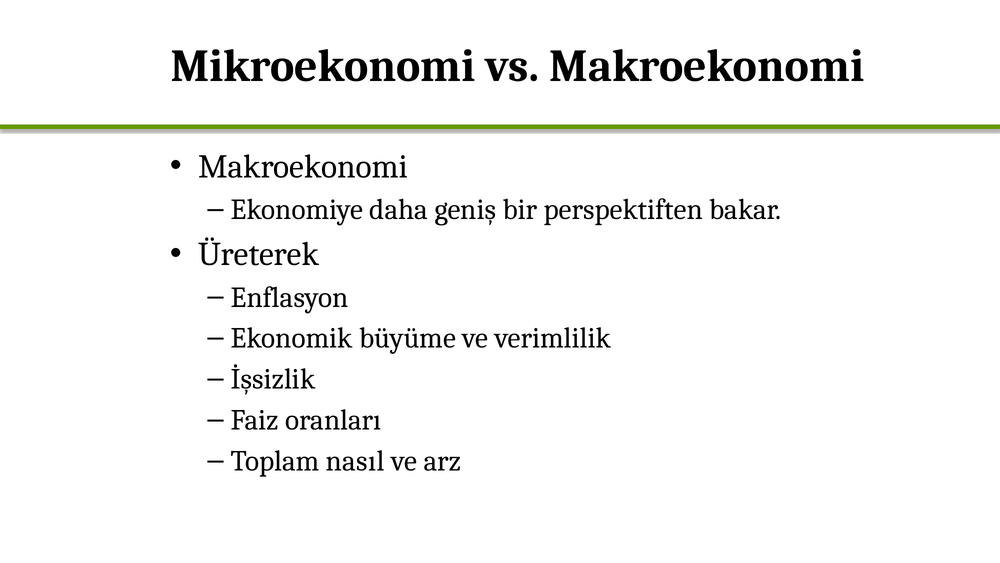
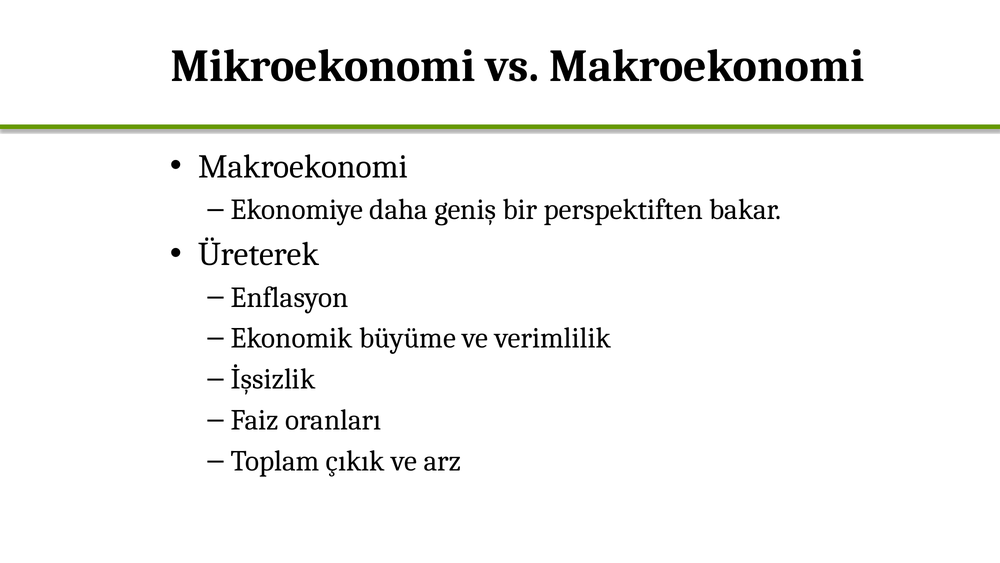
nasıl: nasıl -> çıkık
